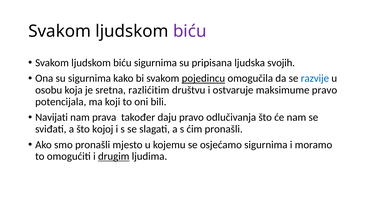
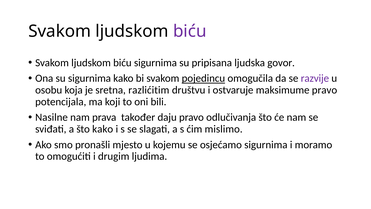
svojih: svojih -> govor
razvije colour: blue -> purple
Navijati: Navijati -> Nasilne
što kojoj: kojoj -> kako
ćim pronašli: pronašli -> mislimo
drugim underline: present -> none
